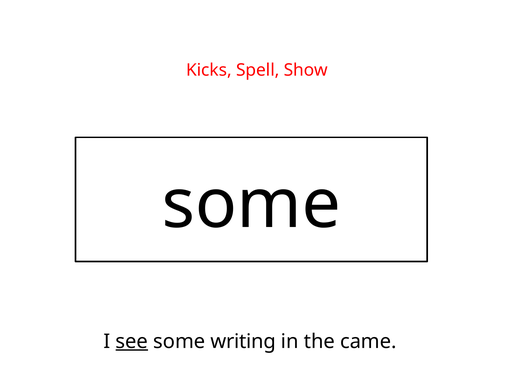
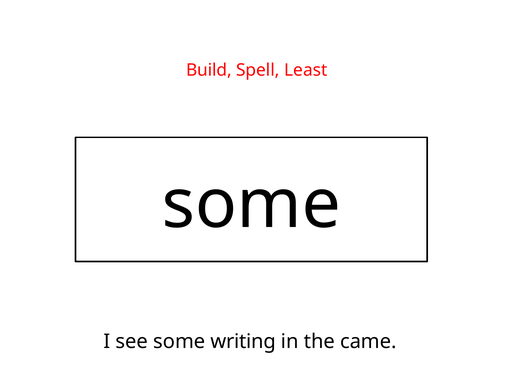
Kicks: Kicks -> Build
Show: Show -> Least
see underline: present -> none
